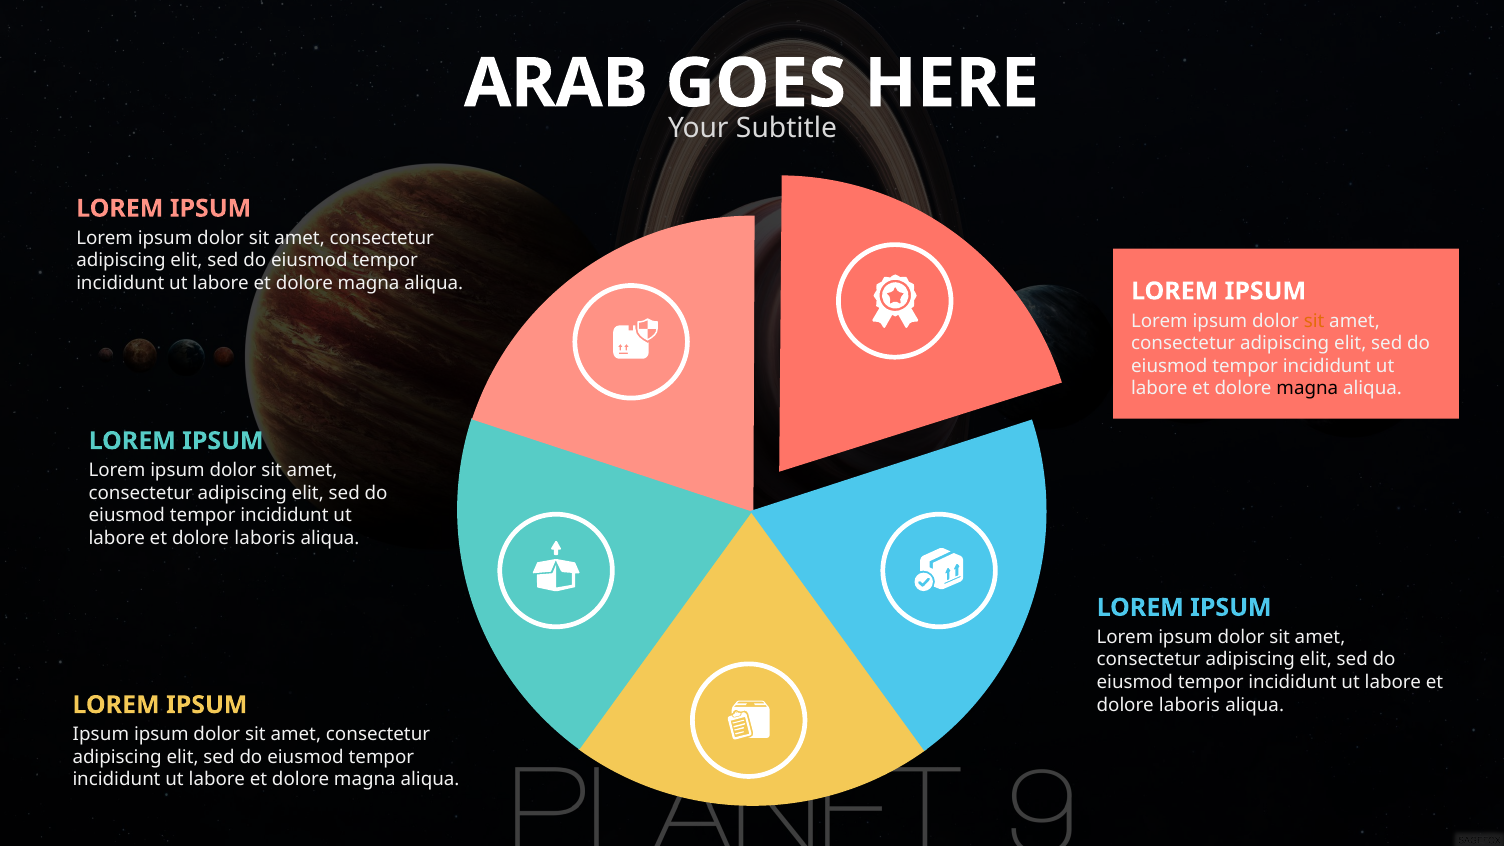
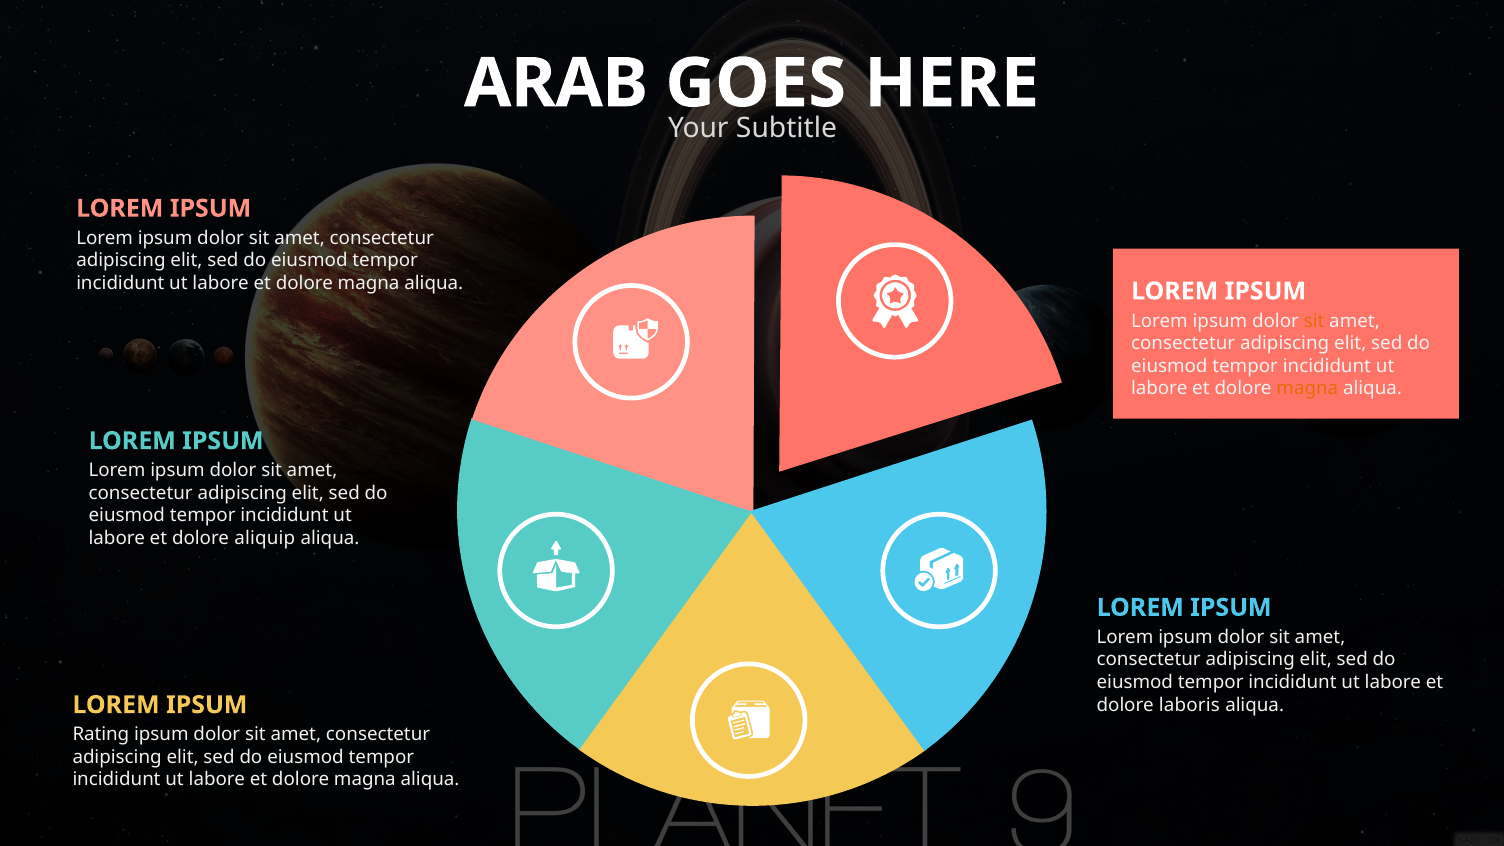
magna at (1307, 389) colour: black -> orange
laboris at (265, 538): laboris -> aliquip
Ipsum at (101, 735): Ipsum -> Rating
